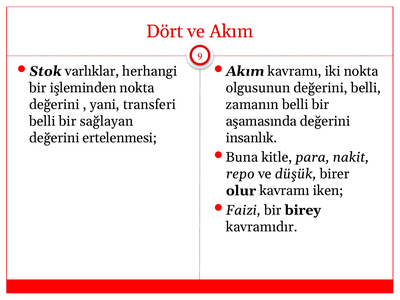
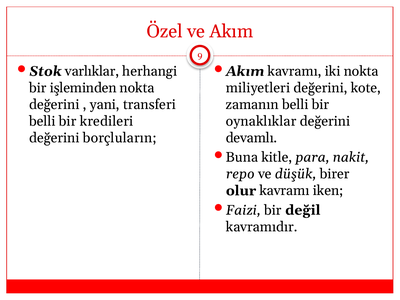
Dört: Dört -> Özel
olgusunun: olgusunun -> miliyetleri
değerini belli: belli -> kote
sağlayan: sağlayan -> kredileri
aşamasında: aşamasında -> oynaklıklar
ertelenmesi: ertelenmesi -> borçluların
insanlık: insanlık -> devamlı
birey: birey -> değil
